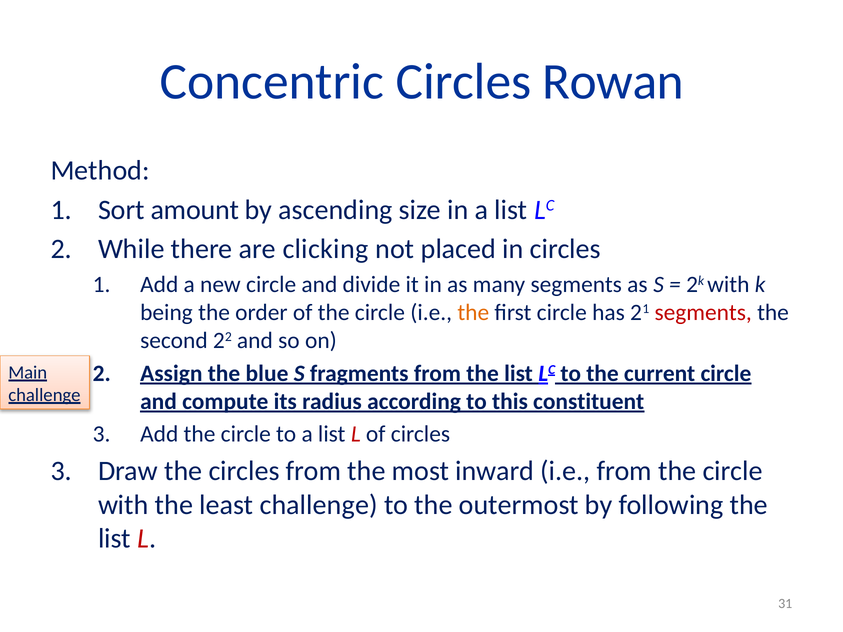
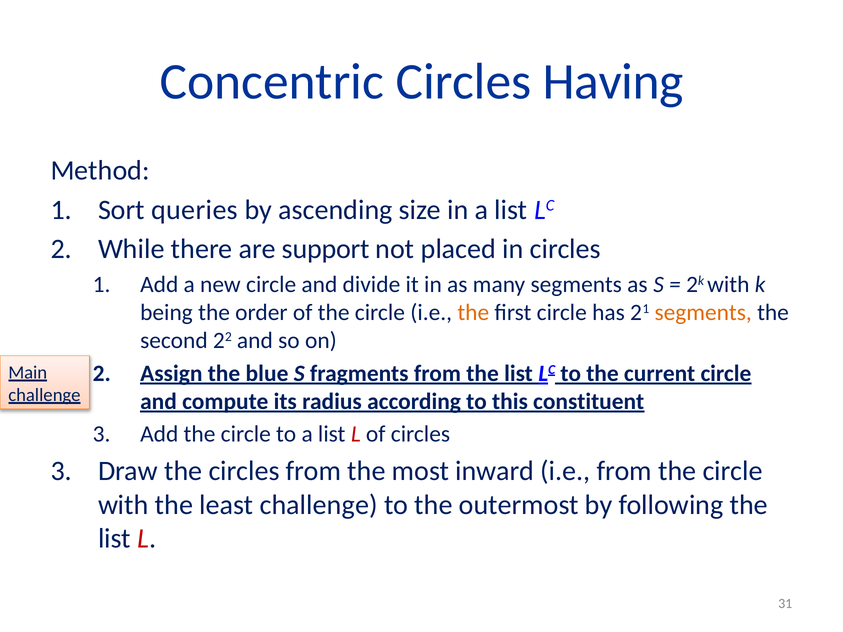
Rowan: Rowan -> Having
amount: amount -> queries
clicking: clicking -> support
segments at (703, 313) colour: red -> orange
